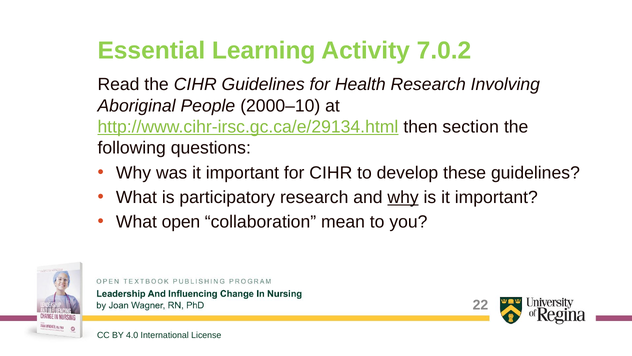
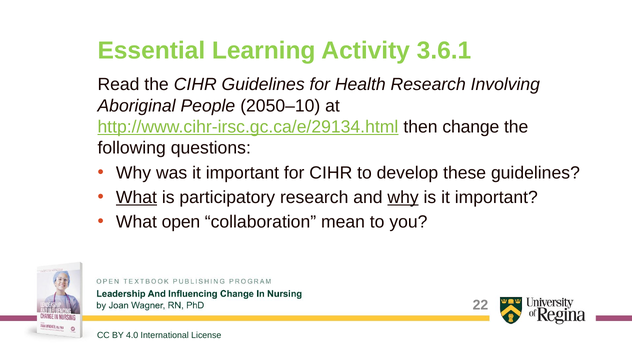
7.0.2: 7.0.2 -> 3.6.1
2000–10: 2000–10 -> 2050–10
section: section -> change
What at (136, 197) underline: none -> present
